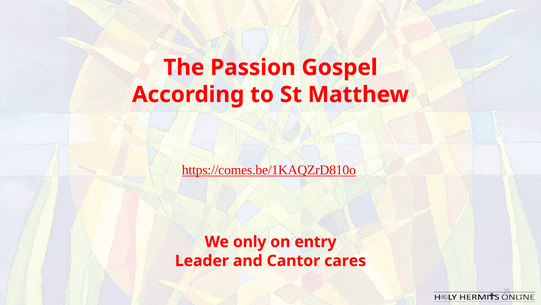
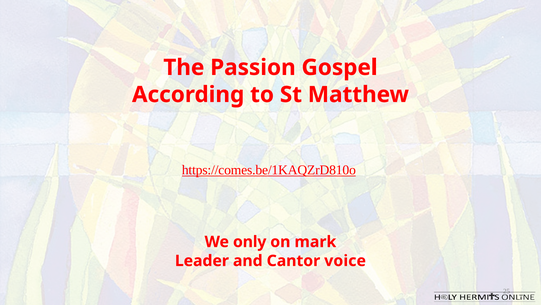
entry: entry -> mark
cares: cares -> voice
